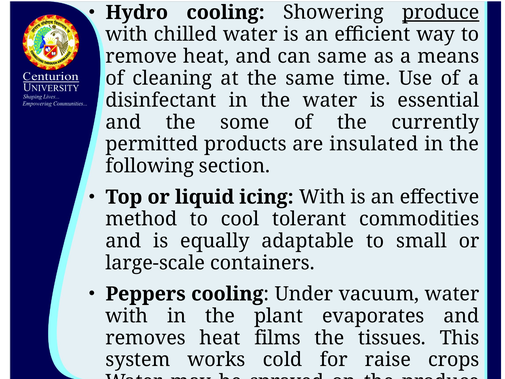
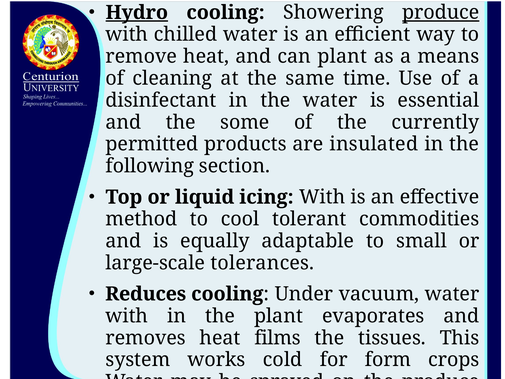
Hydro underline: none -> present
can same: same -> plant
containers: containers -> tolerances
Peppers: Peppers -> Reduces
raise: raise -> form
